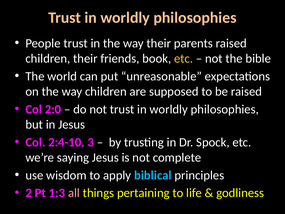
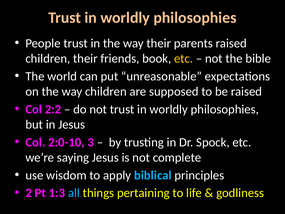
2:0: 2:0 -> 2:2
2:4-10: 2:4-10 -> 2:0-10
all colour: pink -> light blue
